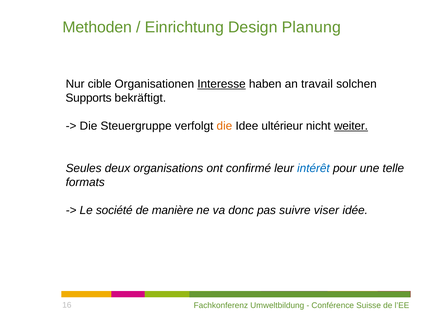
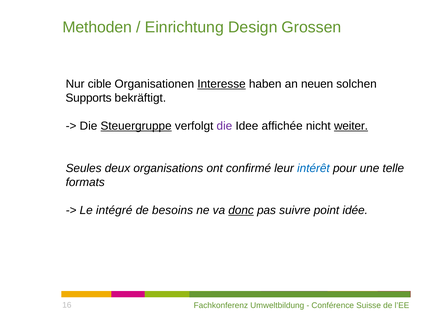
Planung: Planung -> Grossen
travail: travail -> neuen
Steuergruppe underline: none -> present
die at (224, 126) colour: orange -> purple
ultérieur: ultérieur -> affichée
société: société -> intégré
manière: manière -> besoins
donc underline: none -> present
viser: viser -> point
